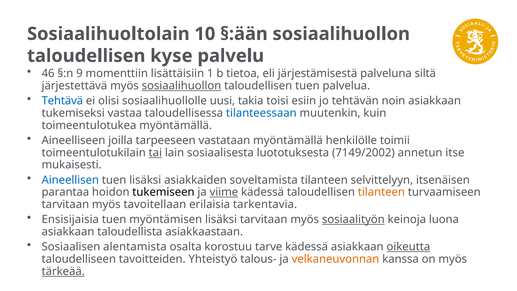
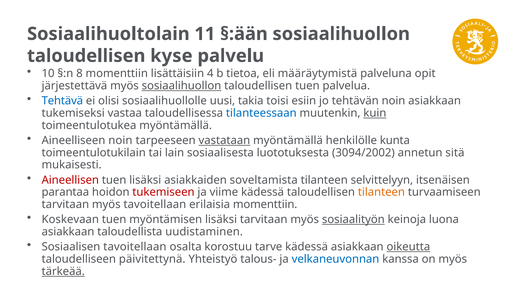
10: 10 -> 11
46: 46 -> 10
9: 9 -> 8
1: 1 -> 4
järjestämisestä: järjestämisestä -> määräytymistä
siltä: siltä -> opit
kuin underline: none -> present
Aineelliseen joilla: joilla -> noin
vastataan underline: none -> present
toimii: toimii -> kunta
tai underline: present -> none
7149/2002: 7149/2002 -> 3094/2002
itse: itse -> sitä
Aineellisen colour: blue -> red
tukemiseen colour: black -> red
viime underline: present -> none
erilaisia tarkentavia: tarkentavia -> momenttiin
Ensisijaisia: Ensisijaisia -> Koskevaan
asiakkaastaan: asiakkaastaan -> uudistaminen
Sosiaalisen alentamista: alentamista -> tavoitellaan
tavoitteiden: tavoitteiden -> päivitettynä
velkaneuvonnan colour: orange -> blue
